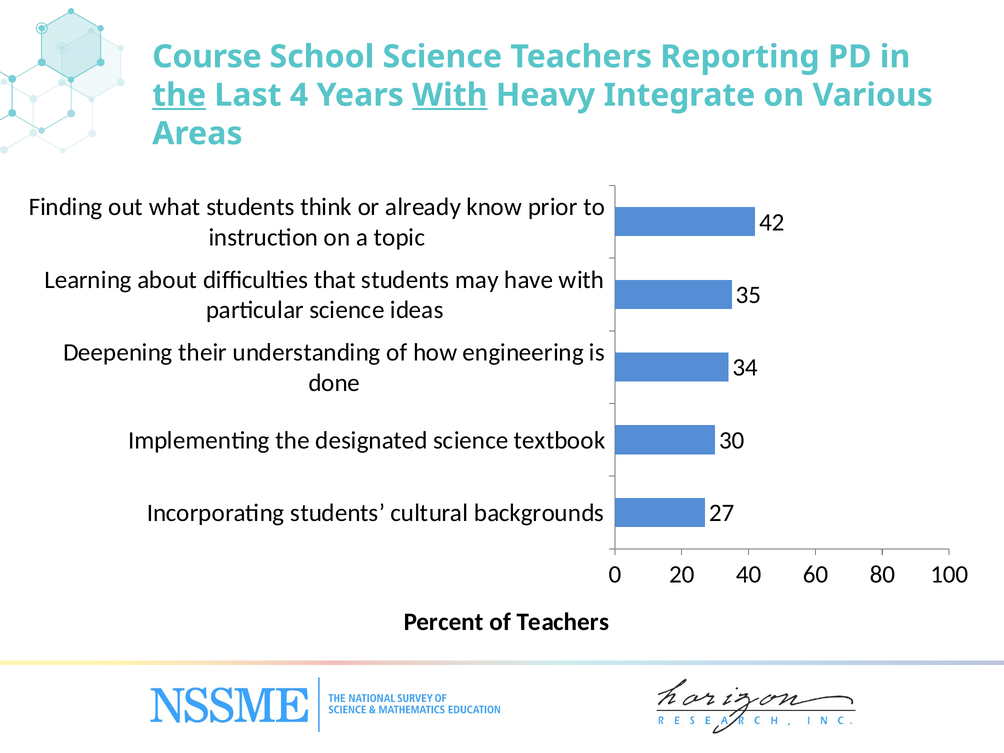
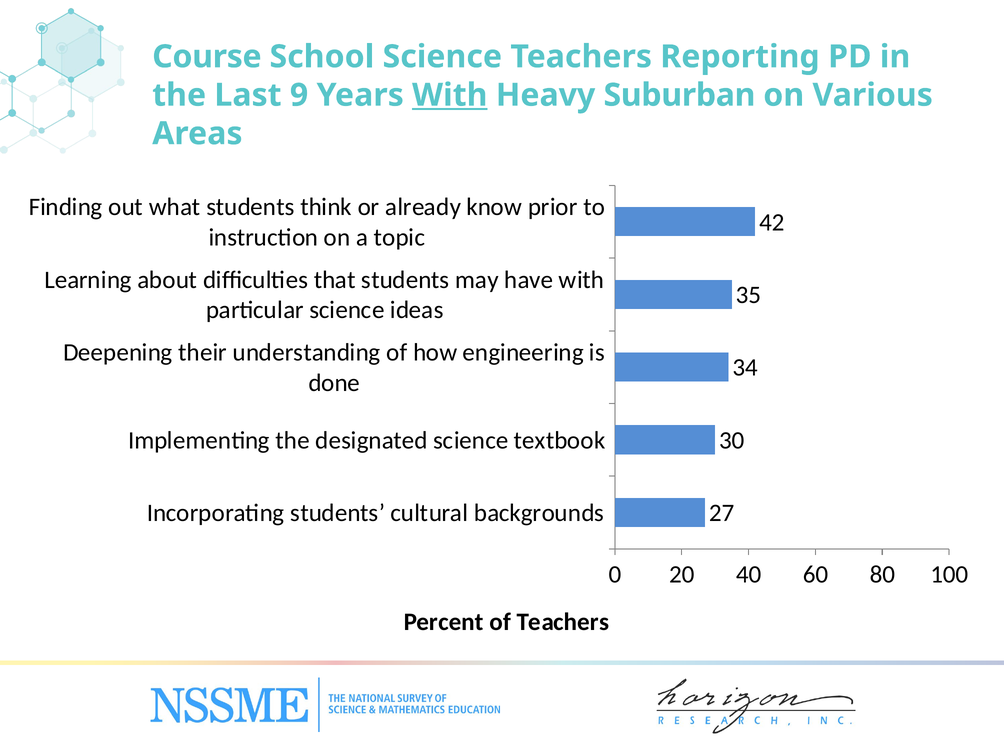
the at (179, 95) underline: present -> none
4: 4 -> 9
Integrate: Integrate -> Suburban
